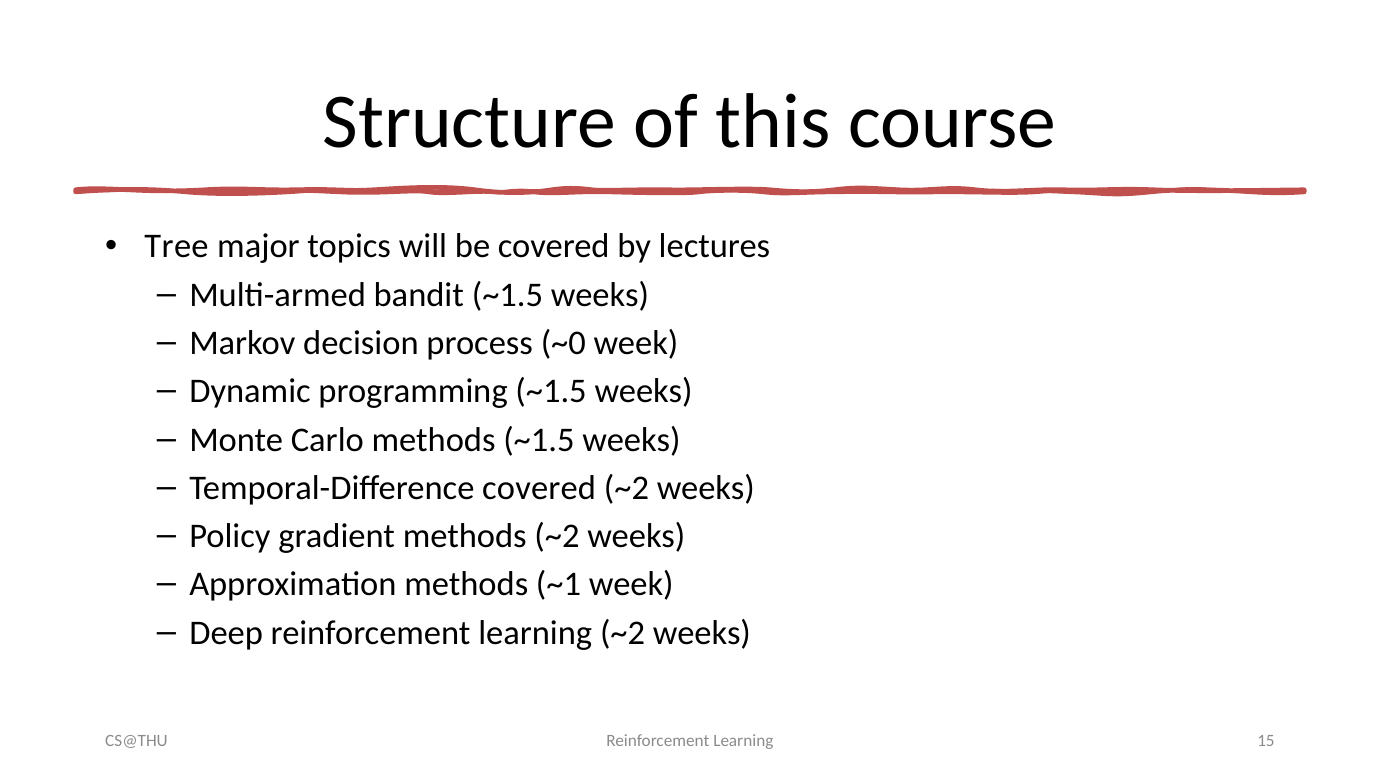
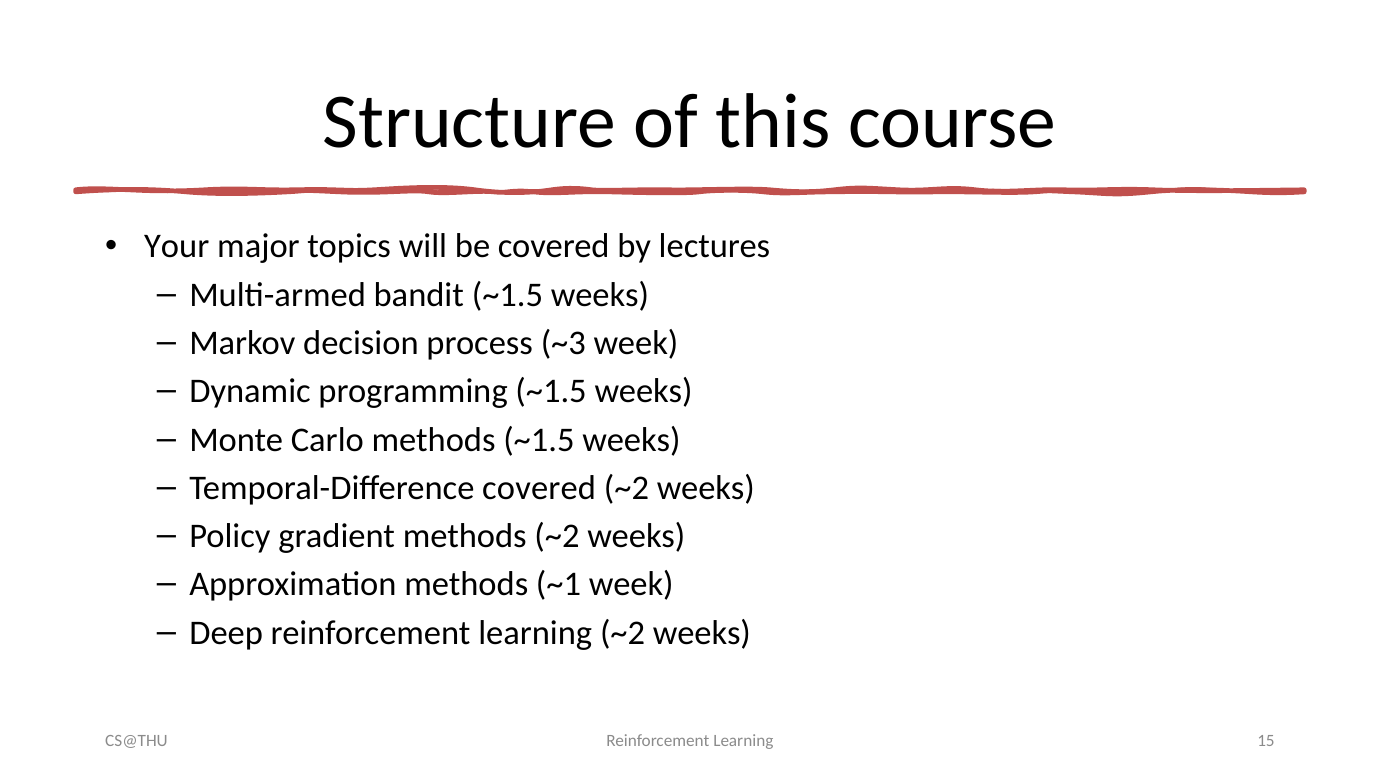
Tree: Tree -> Your
~0: ~0 -> ~3
